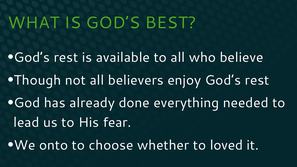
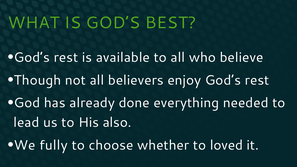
fear: fear -> also
onto: onto -> fully
